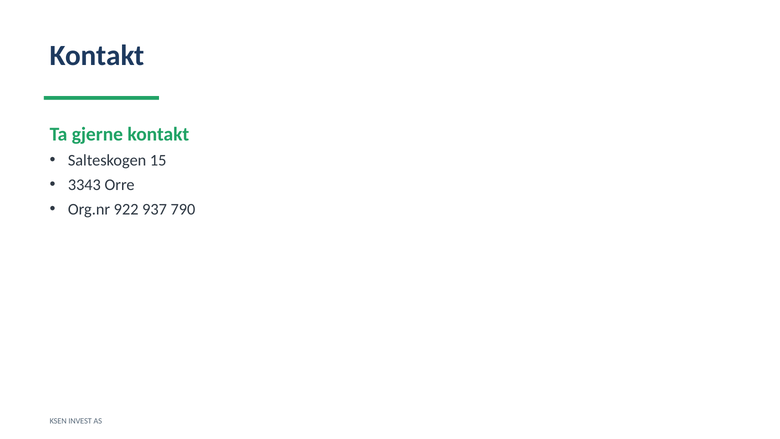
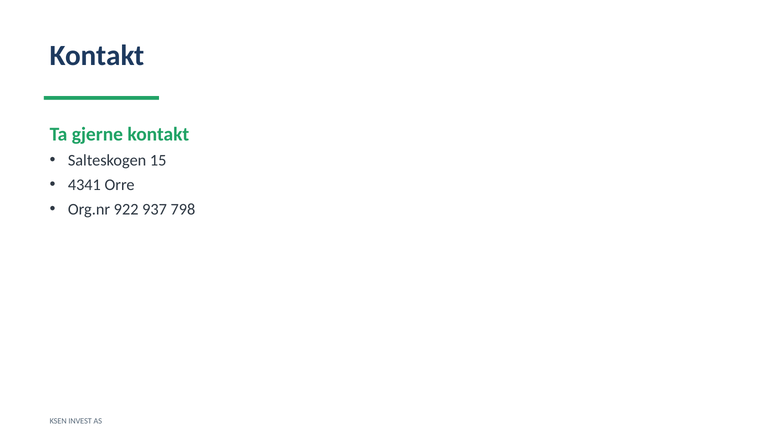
3343: 3343 -> 4341
790: 790 -> 798
